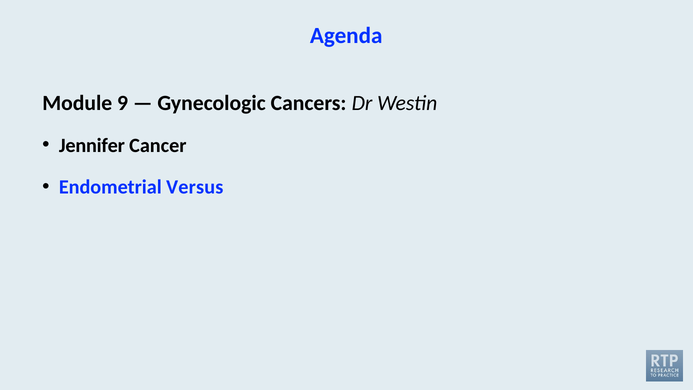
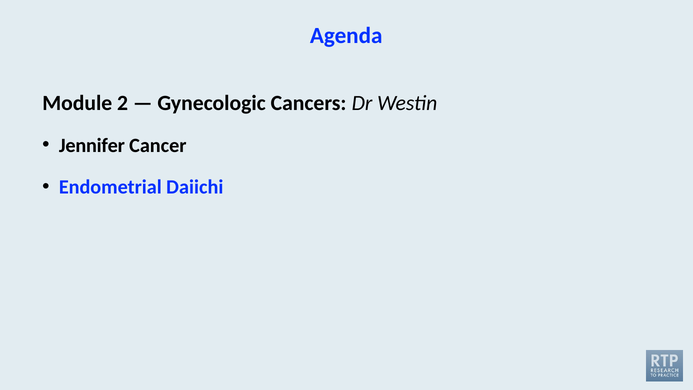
9: 9 -> 2
Versus: Versus -> Daiichi
